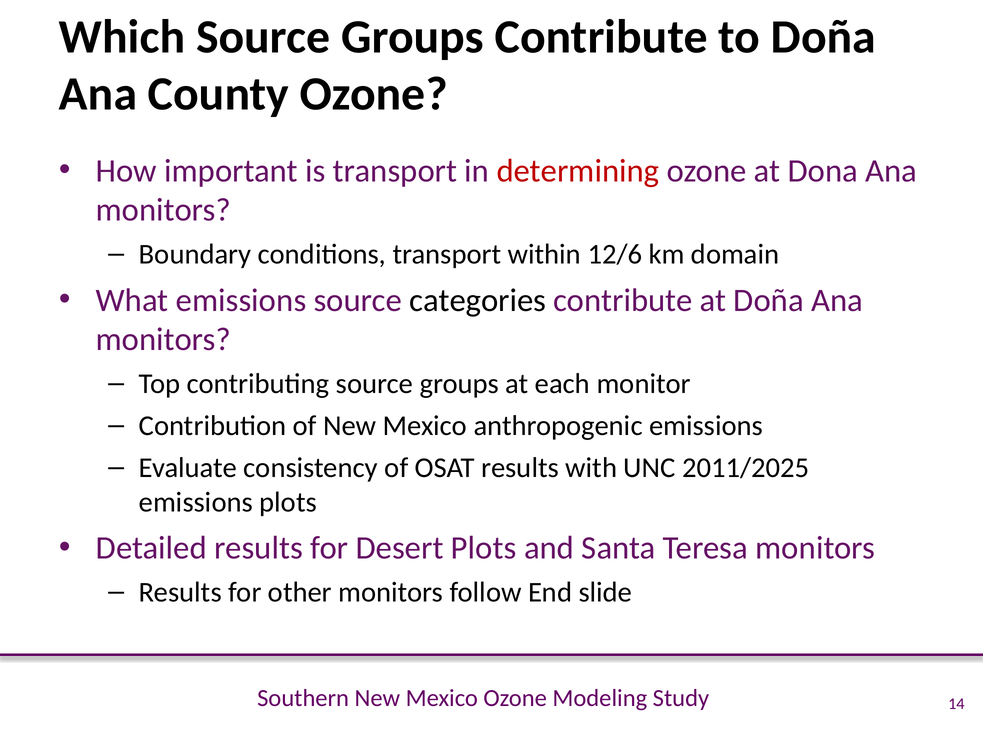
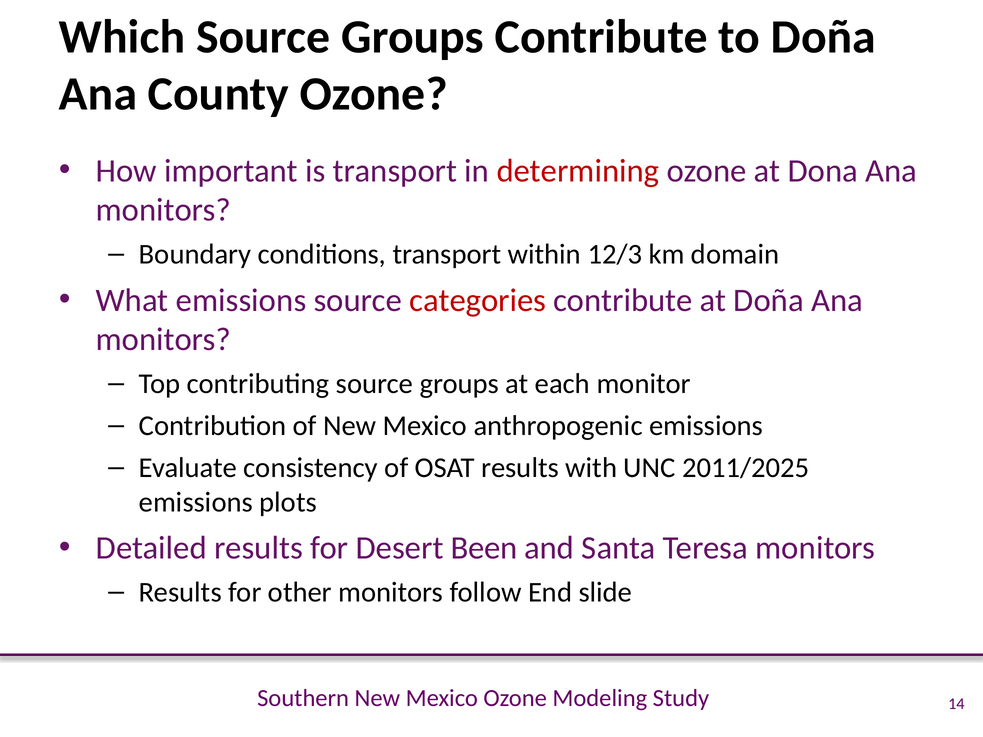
12/6: 12/6 -> 12/3
categories colour: black -> red
Desert Plots: Plots -> Been
